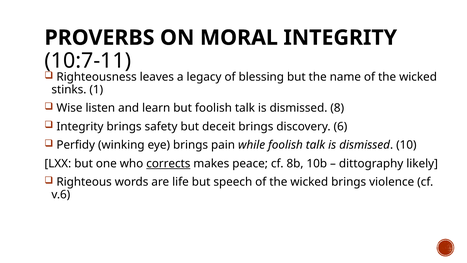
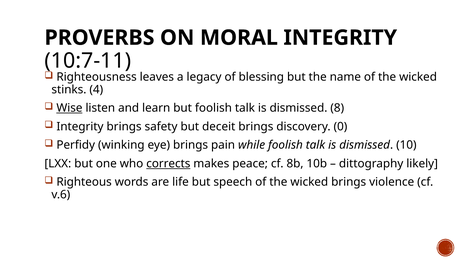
1: 1 -> 4
Wise underline: none -> present
6: 6 -> 0
